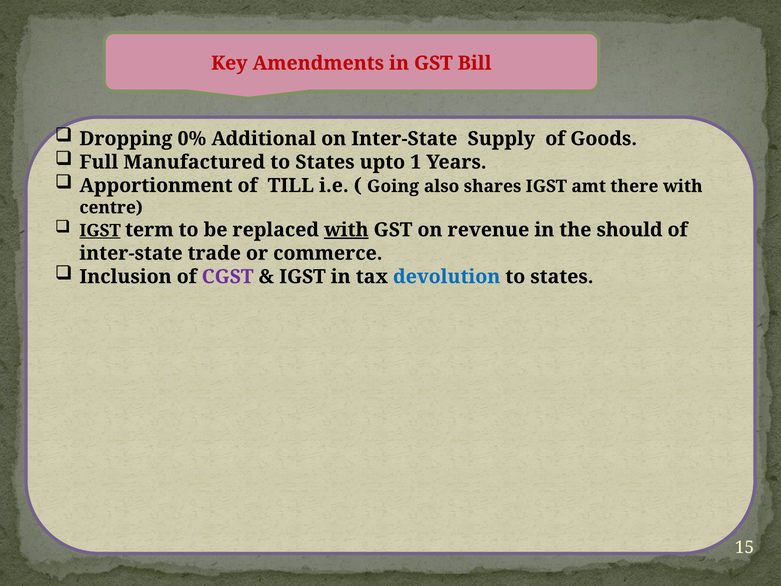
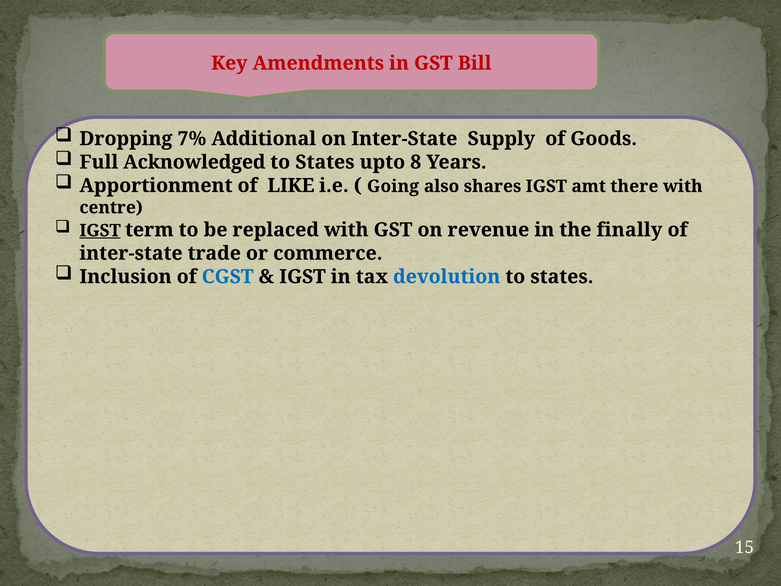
0%: 0% -> 7%
Manufactured: Manufactured -> Acknowledged
1: 1 -> 8
TILL: TILL -> LIKE
with at (346, 230) underline: present -> none
should: should -> finally
CGST colour: purple -> blue
